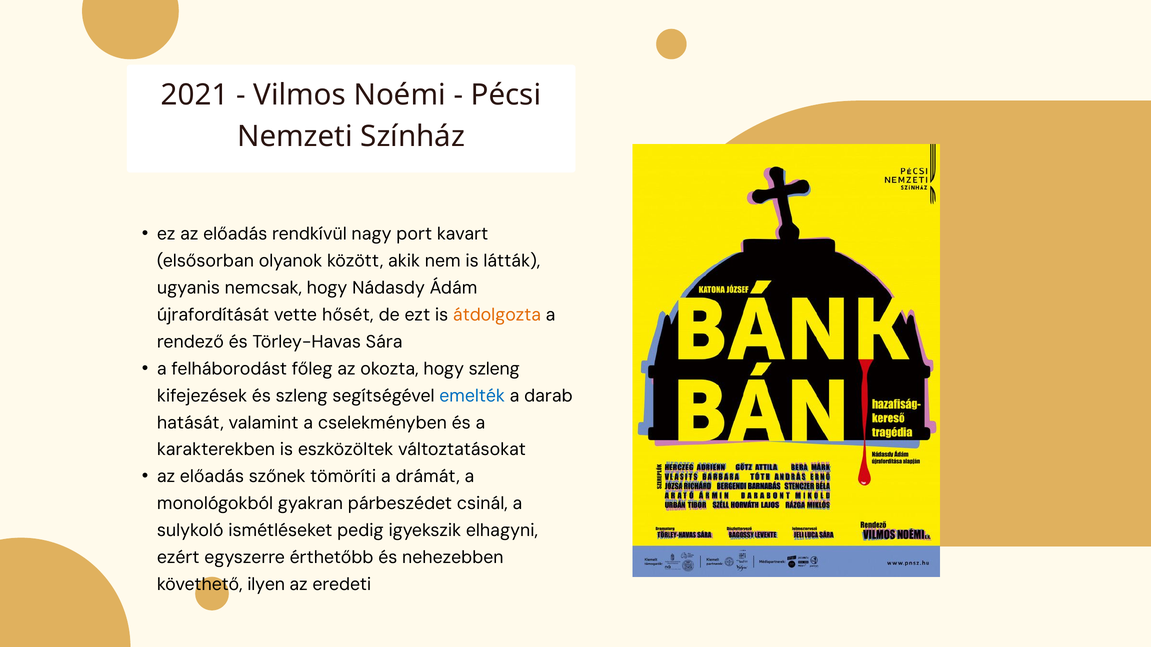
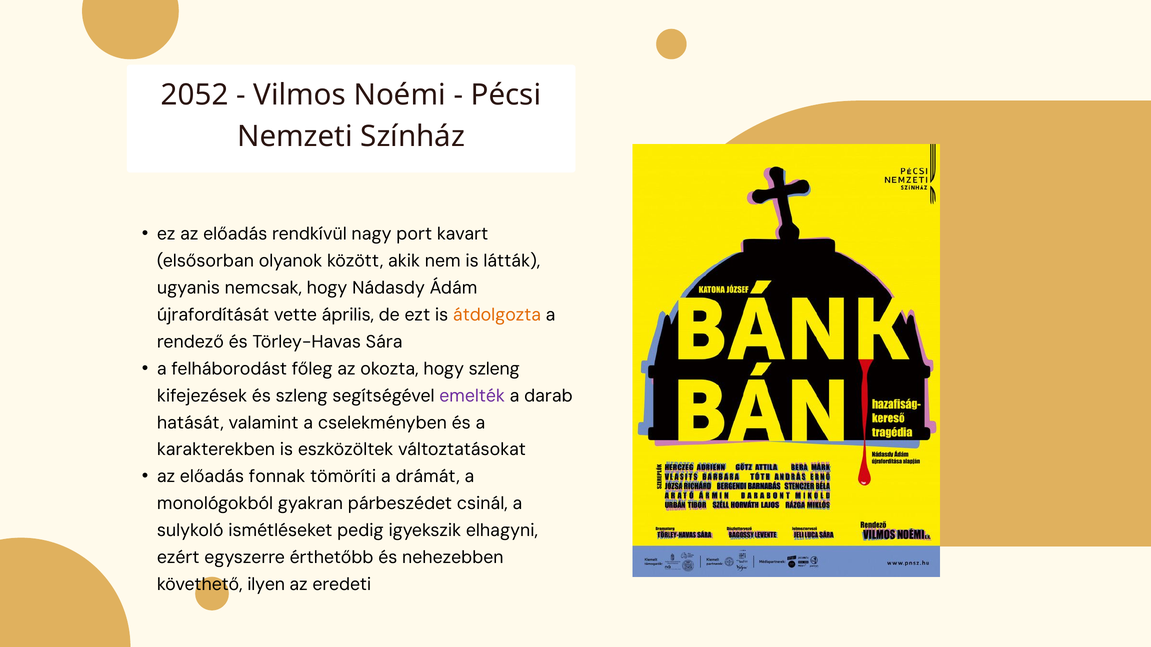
2021: 2021 -> 2052
hősét: hősét -> április
emelték colour: blue -> purple
szőnek: szőnek -> fonnak
